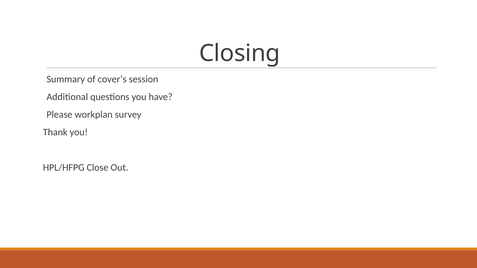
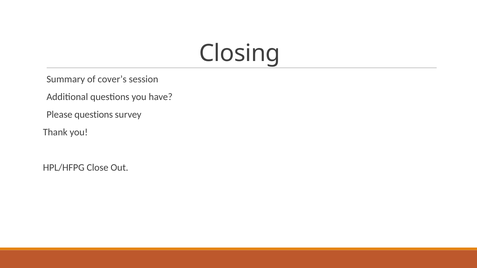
Please workplan: workplan -> questions
